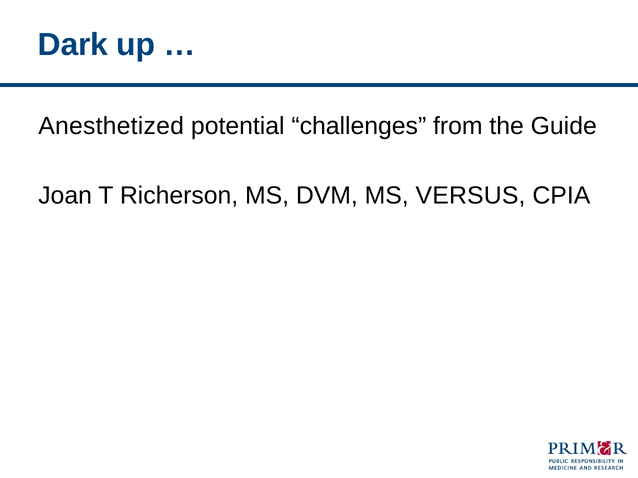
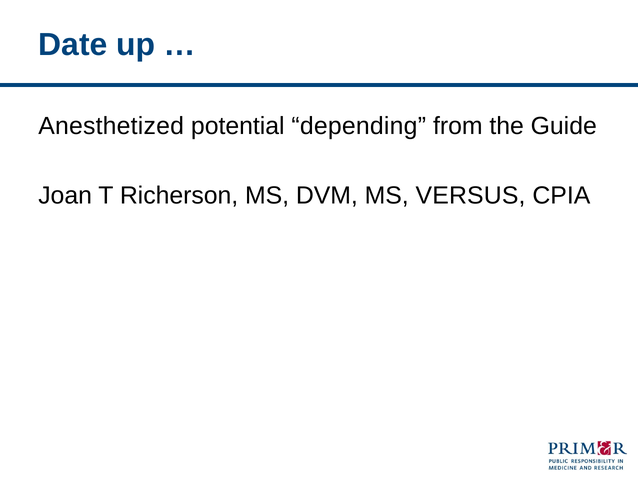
Dark: Dark -> Date
challenges: challenges -> depending
